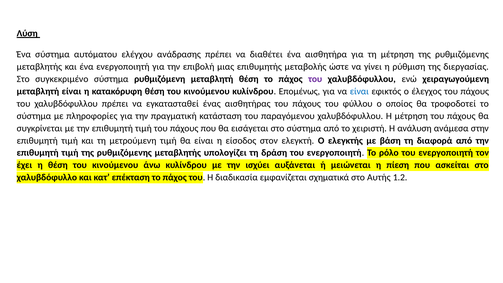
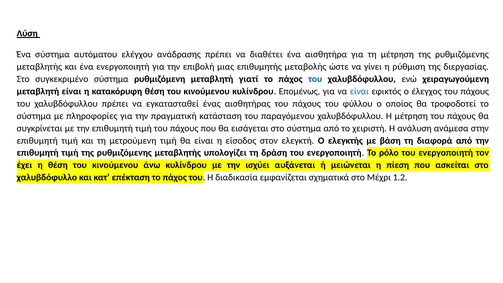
μεταβλητή θέση: θέση -> γιατί
του at (315, 79) colour: purple -> blue
Αυτής: Αυτής -> Μέχρι
